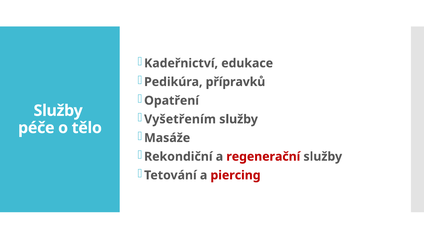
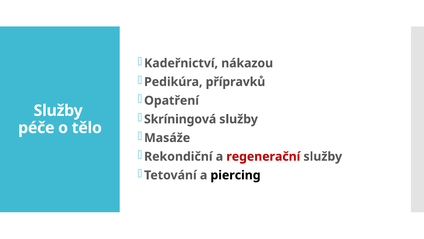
edukace: edukace -> nákazou
Vyšetřením: Vyšetřením -> Skríningová
piercing colour: red -> black
